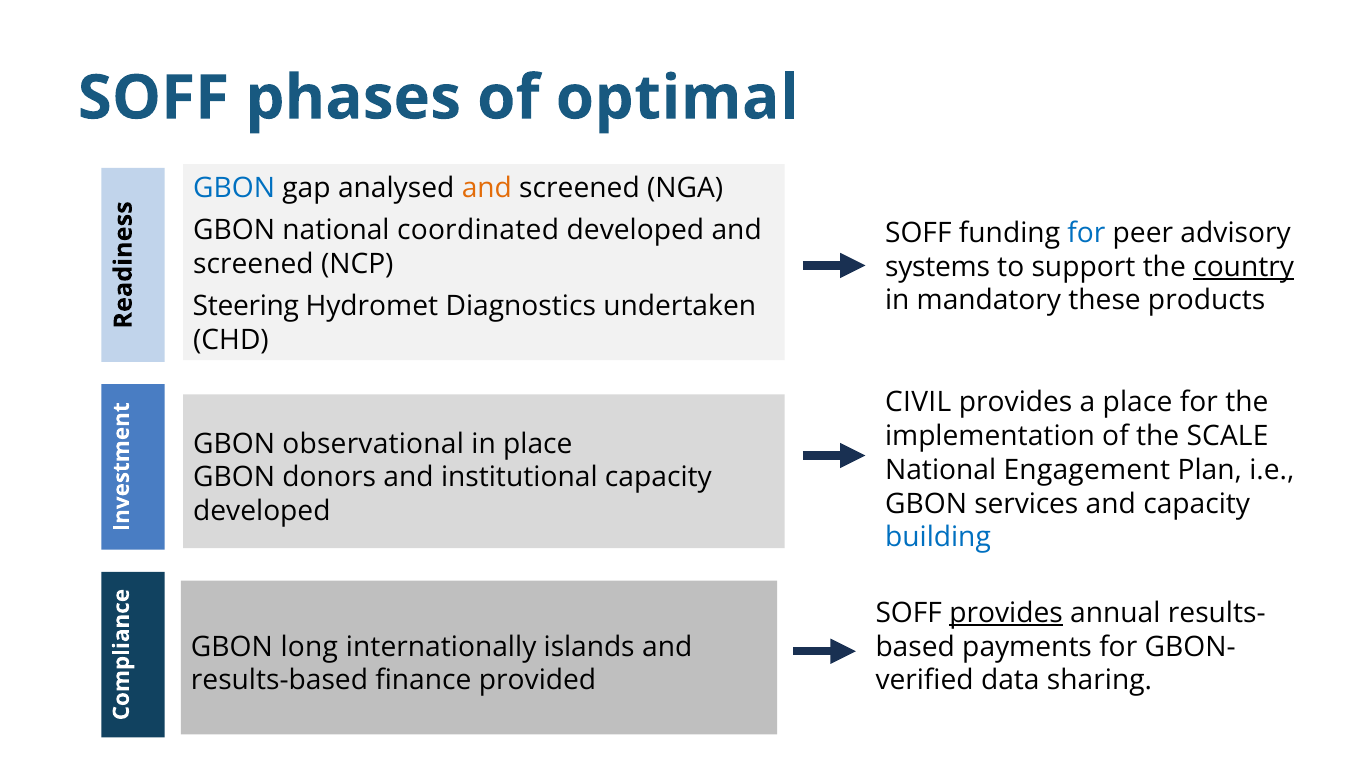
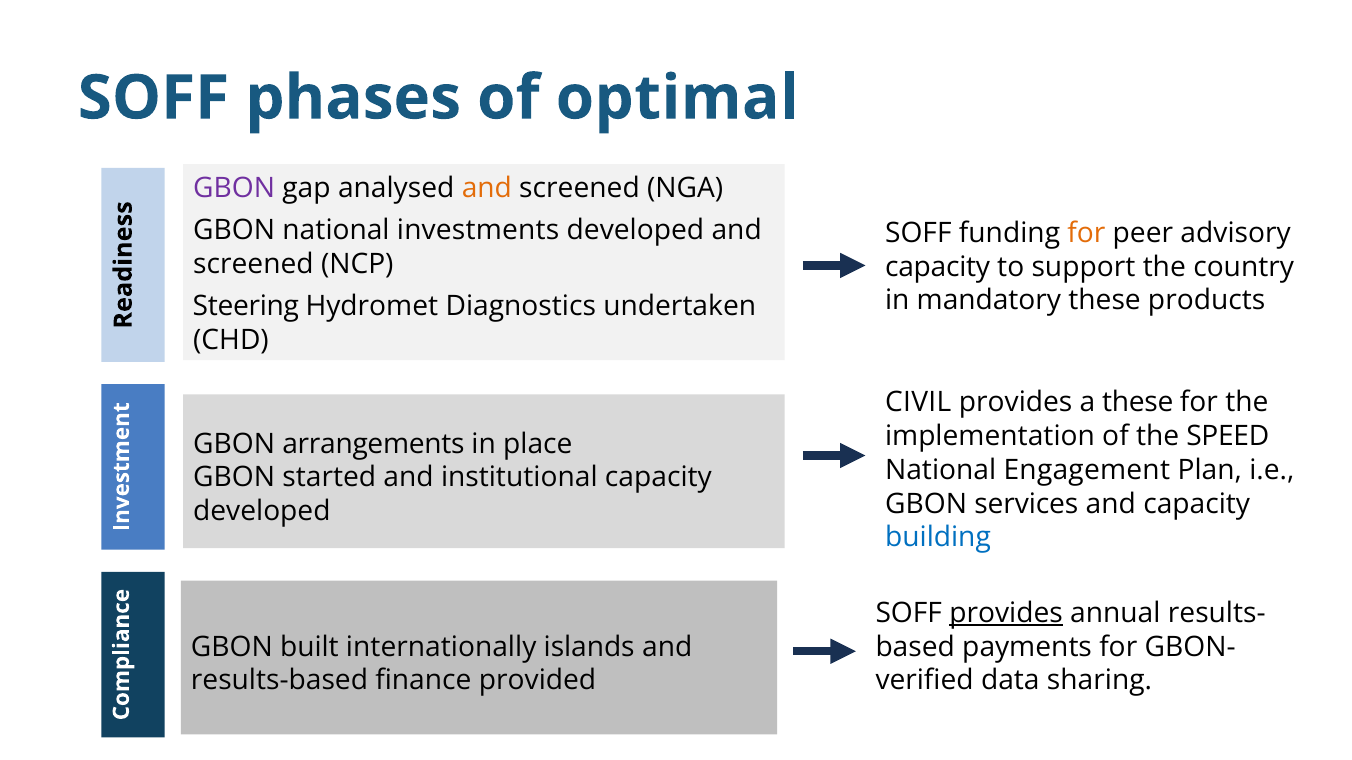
GBON at (234, 188) colour: blue -> purple
coordinated: coordinated -> investments
for at (1086, 233) colour: blue -> orange
systems at (938, 267): systems -> capacity
country underline: present -> none
a place: place -> these
SCALE: SCALE -> SPEED
observational: observational -> arrangements
donors: donors -> started
long: long -> built
